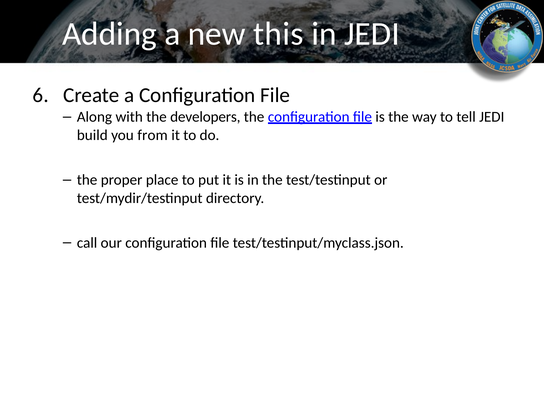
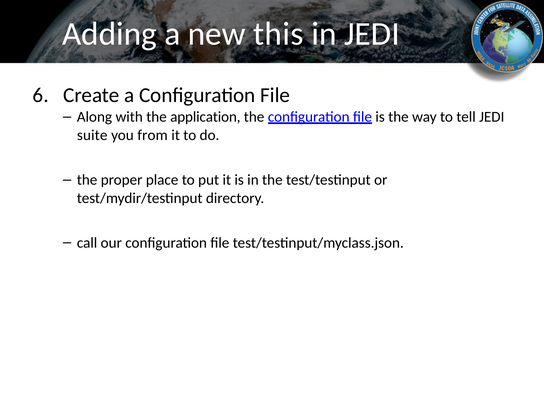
developers: developers -> application
build: build -> suite
